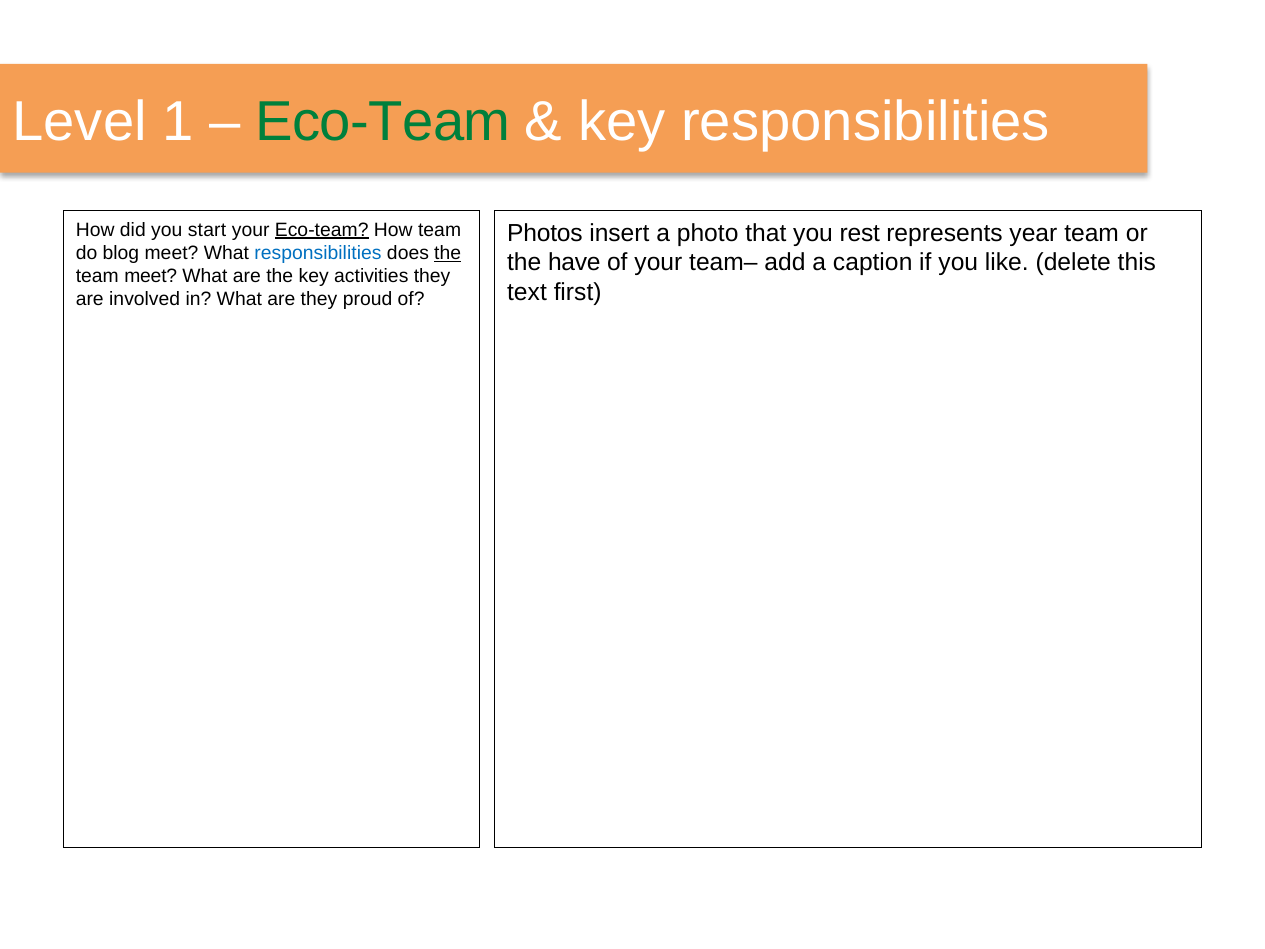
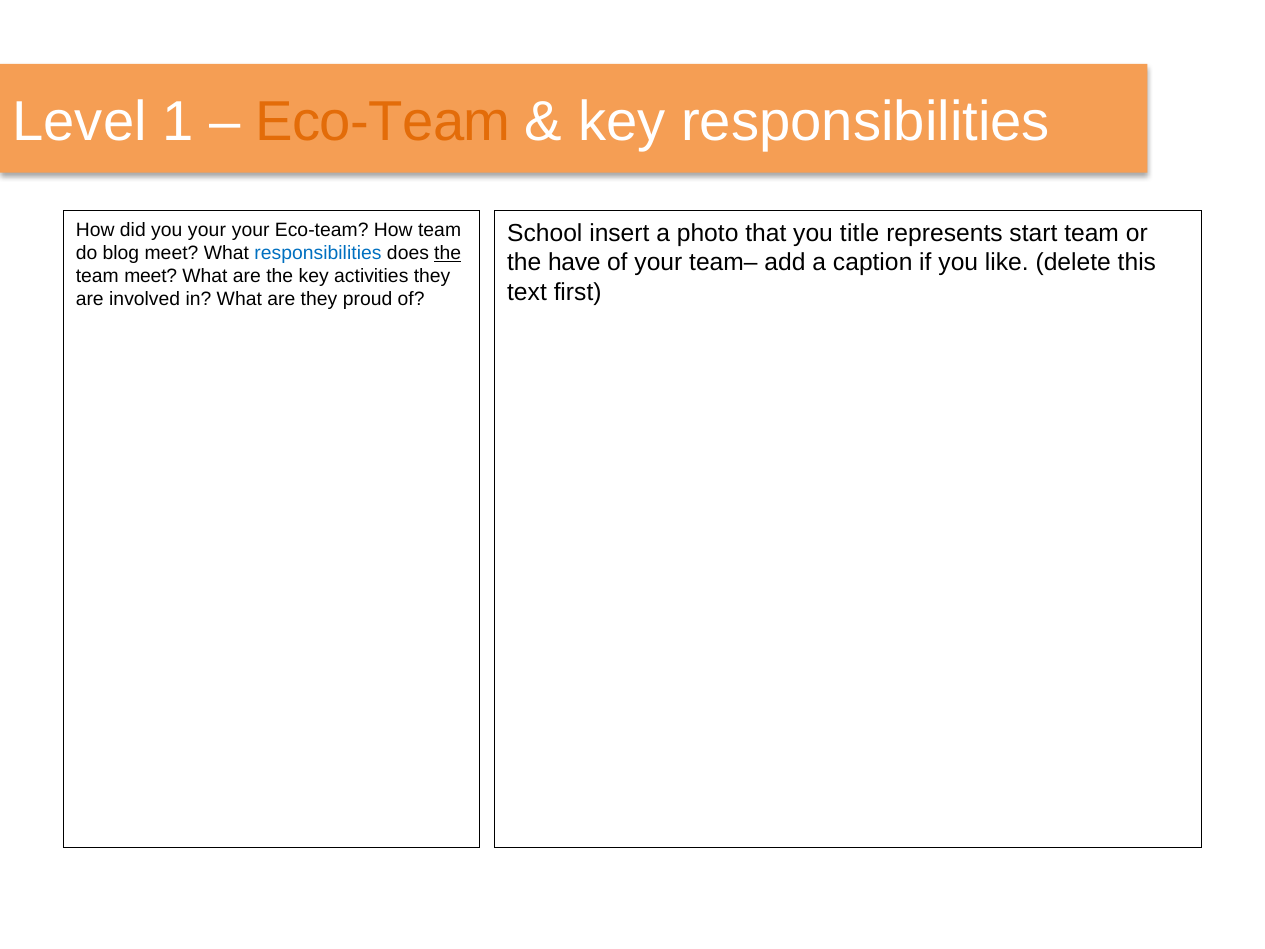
Eco-Team at (383, 122) colour: green -> orange
you start: start -> your
Eco-team at (322, 230) underline: present -> none
Photos: Photos -> School
rest: rest -> title
year: year -> start
